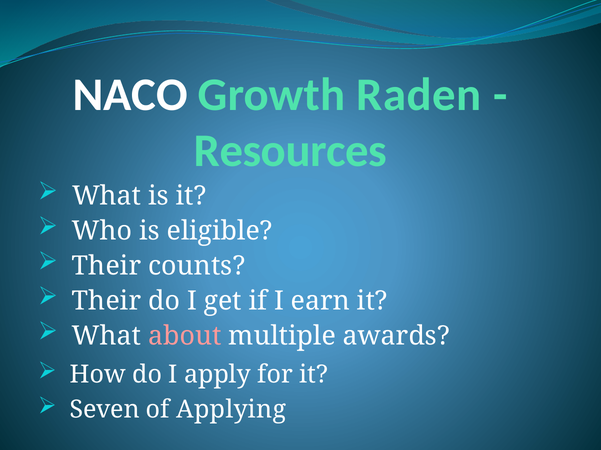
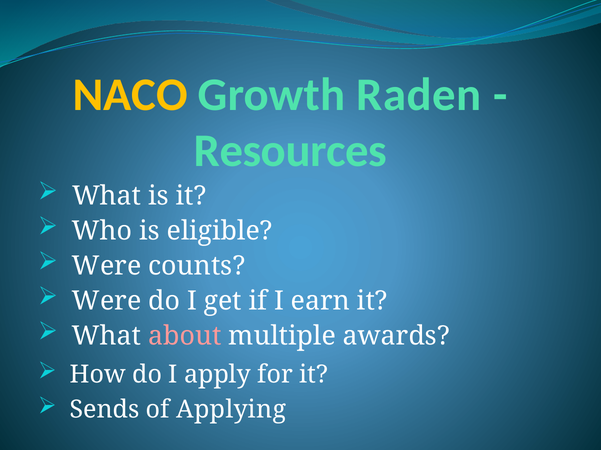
NACO colour: white -> yellow
Their at (107, 266): Their -> Were
Their at (107, 301): Their -> Were
Seven: Seven -> Sends
